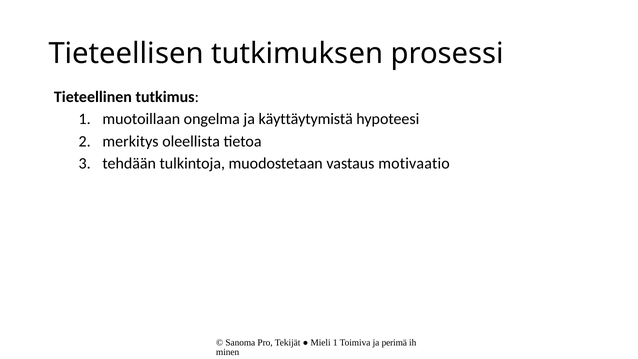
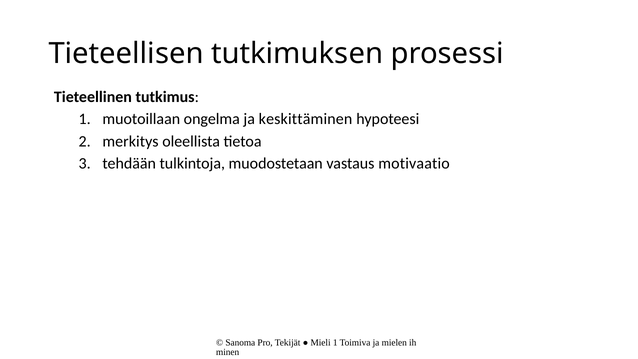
käyttäytymistä: käyttäytymistä -> keskittäminen
perimä: perimä -> mielen
